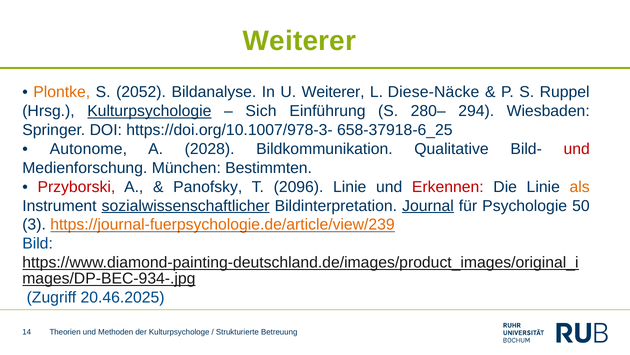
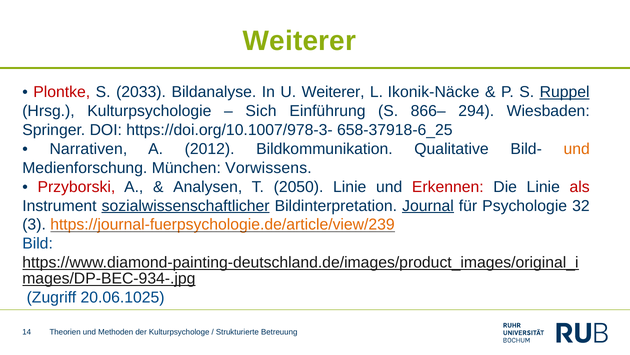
Plontke colour: orange -> red
2052: 2052 -> 2033
Diese-Näcke: Diese-Näcke -> Ikonik-Näcke
Ruppel underline: none -> present
Kulturpsychologie underline: present -> none
280–: 280– -> 866–
Autonome: Autonome -> Narrativen
2028: 2028 -> 2012
und at (577, 149) colour: red -> orange
Bestimmten: Bestimmten -> Vorwissens
Panofsky: Panofsky -> Analysen
2096: 2096 -> 2050
als colour: orange -> red
50: 50 -> 32
20.46.2025: 20.46.2025 -> 20.06.1025
